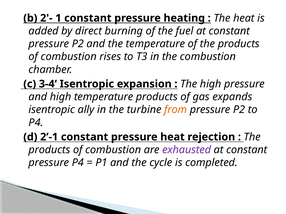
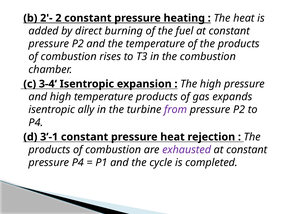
1: 1 -> 2
from colour: orange -> purple
2’-1: 2’-1 -> 3’-1
